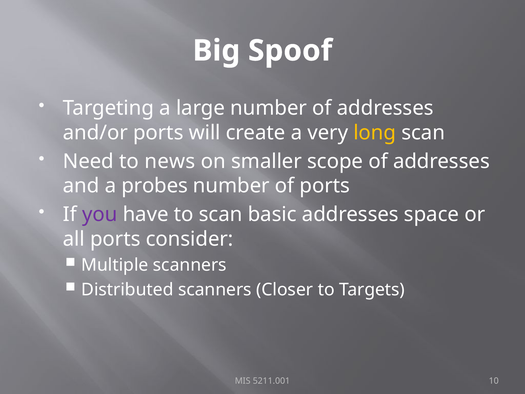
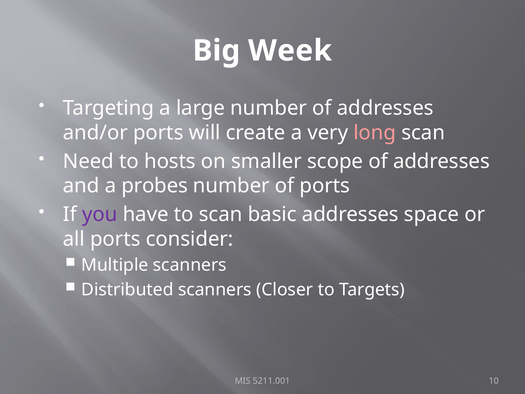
Spoof: Spoof -> Week
long colour: yellow -> pink
news: news -> hosts
